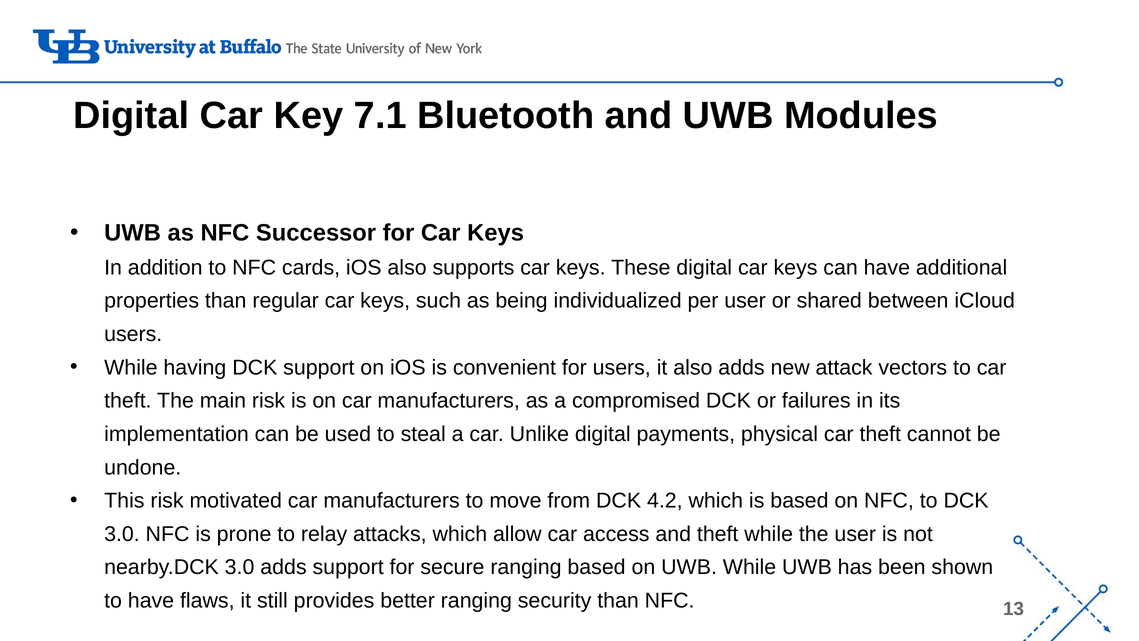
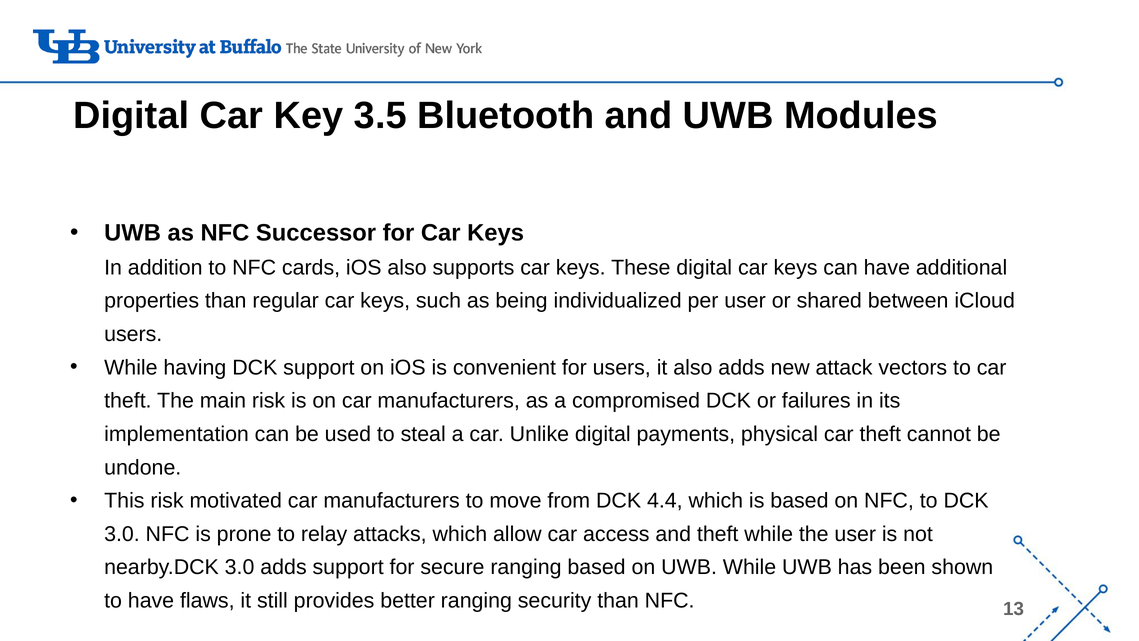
7.1: 7.1 -> 3.5
4.2: 4.2 -> 4.4
